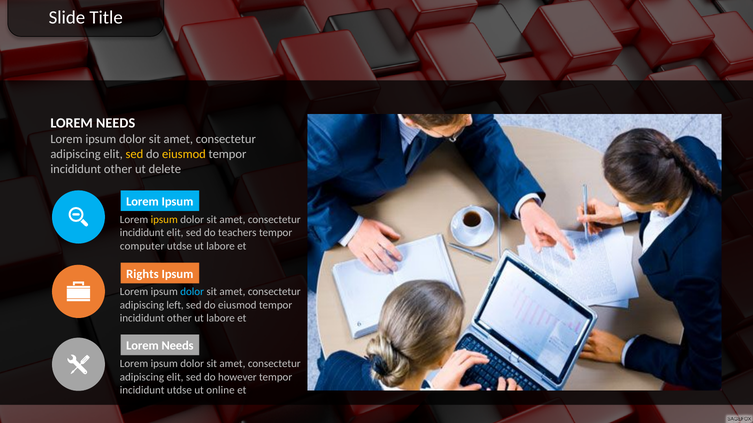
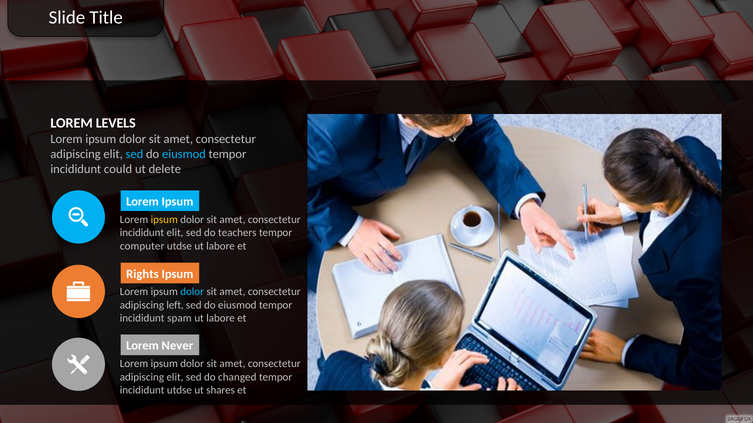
NEEDS at (116, 123): NEEDS -> LEVELS
sed at (134, 154) colour: yellow -> light blue
eiusmod at (184, 154) colour: yellow -> light blue
other at (118, 169): other -> could
other at (179, 319): other -> spam
Needs at (178, 346): Needs -> Never
however: however -> changed
online: online -> shares
